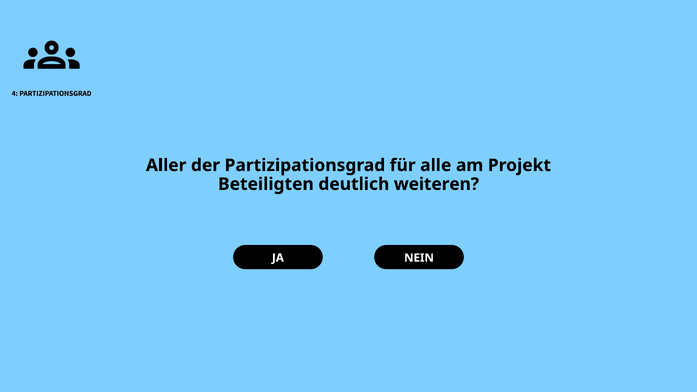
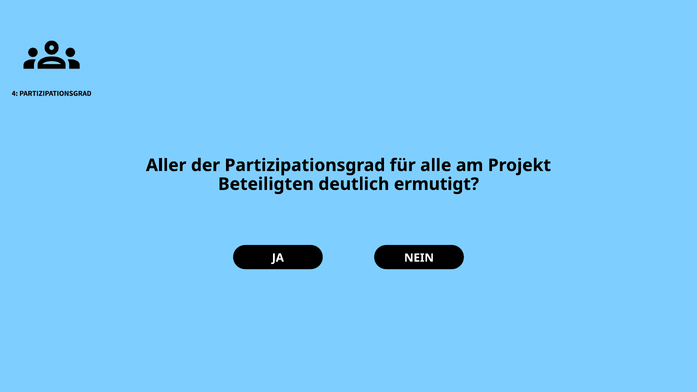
weiteren: weiteren -> ermutigt
